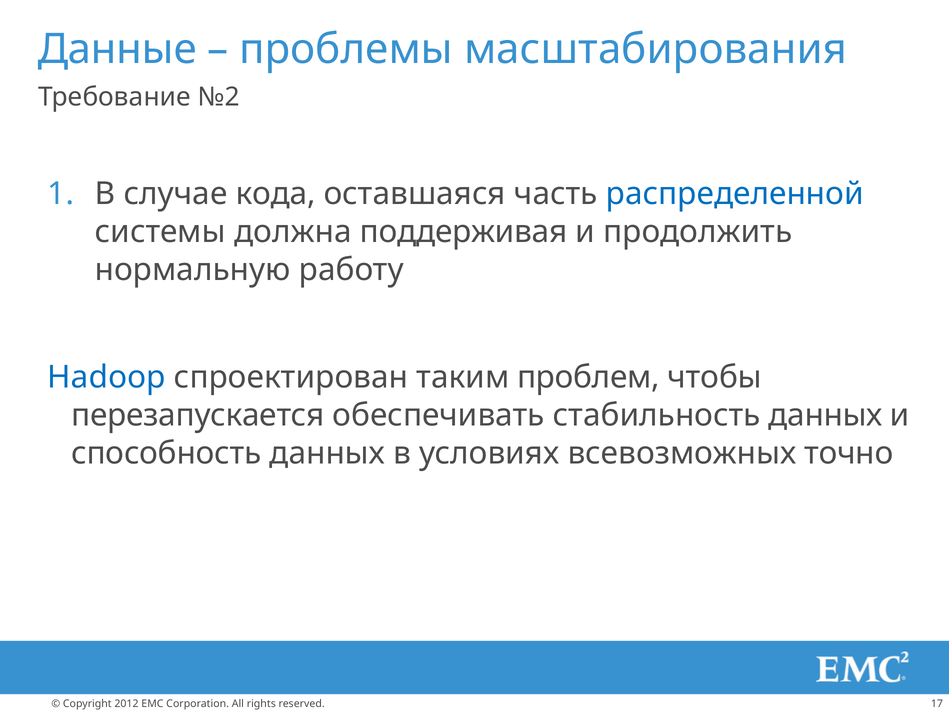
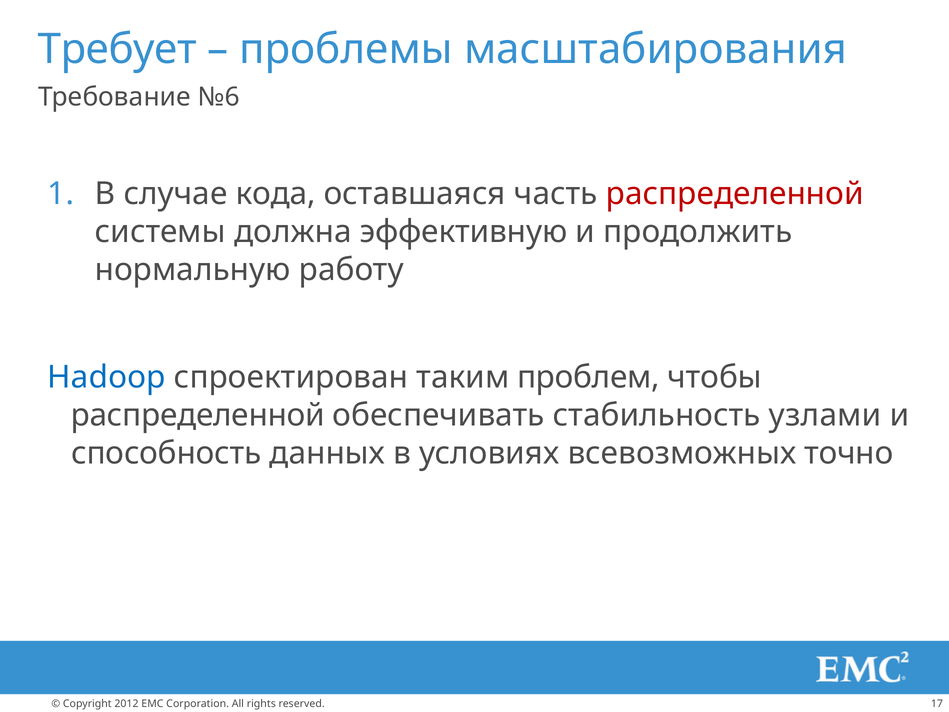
Данные: Данные -> Требует
№2: №2 -> №6
распределенной at (735, 194) colour: blue -> red
поддерживая: поддерживая -> эффективную
перезапускается at (198, 415): перезапускается -> распределенной
стабильность данных: данных -> узлами
